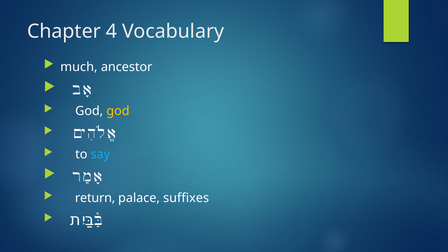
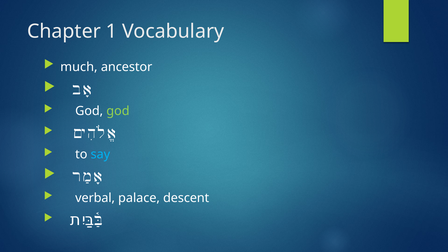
4: 4 -> 1
god at (118, 111) colour: yellow -> light green
return: return -> verbal
suffixes: suffixes -> descent
